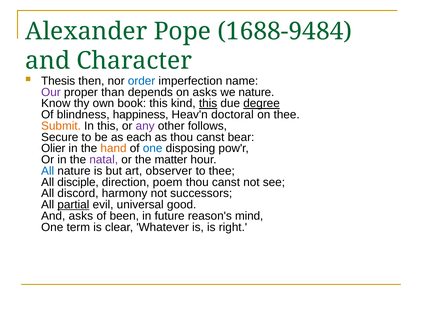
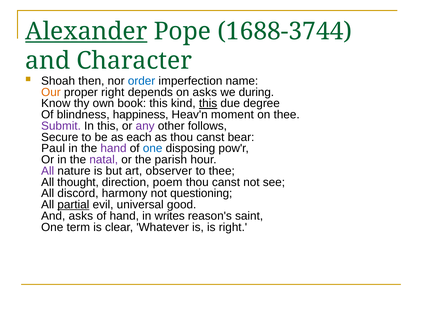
Alexander underline: none -> present
1688-9484: 1688-9484 -> 1688-3744
Thesis: Thesis -> Shoah
Our colour: purple -> orange
proper than: than -> right
we nature: nature -> during
degree underline: present -> none
doctoral: doctoral -> moment
Submit colour: orange -> purple
Olier: Olier -> Paul
hand at (113, 149) colour: orange -> purple
matter: matter -> parish
All at (48, 171) colour: blue -> purple
disciple: disciple -> thought
successors: successors -> questioning
of been: been -> hand
future: future -> writes
mind: mind -> saint
